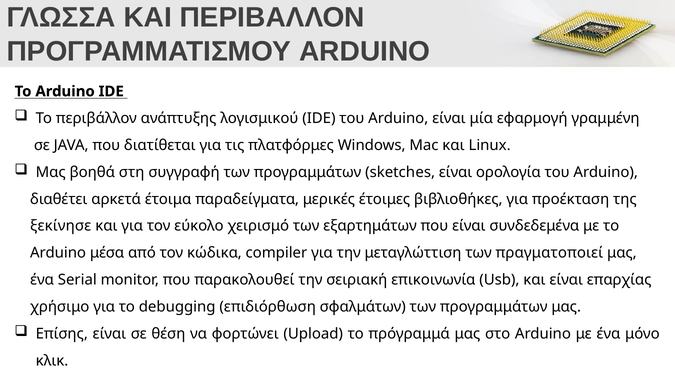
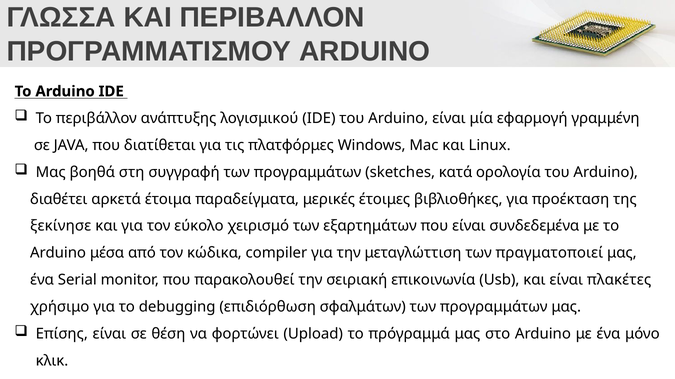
sketches είναι: είναι -> κατά
επαρχίας: επαρχίας -> πλακέτες
